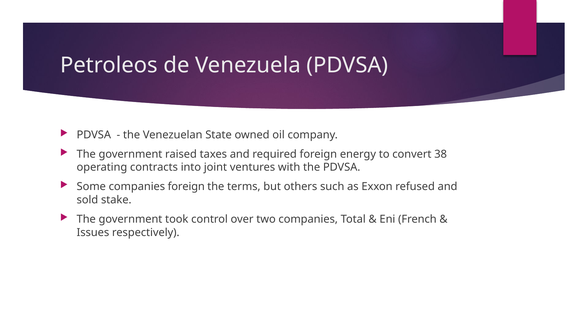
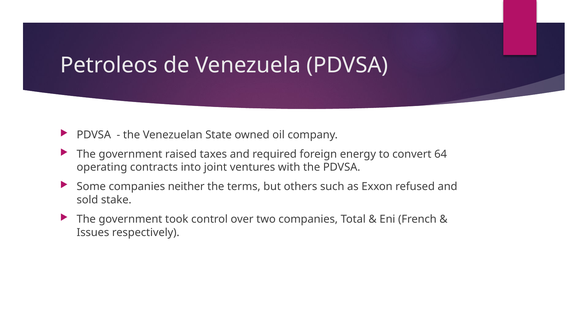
38: 38 -> 64
companies foreign: foreign -> neither
